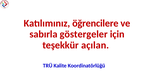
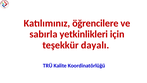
göstergeler: göstergeler -> yetkinlikleri
açılan: açılan -> dayalı
